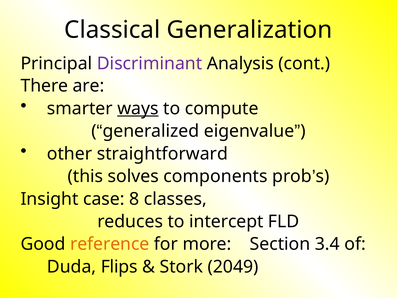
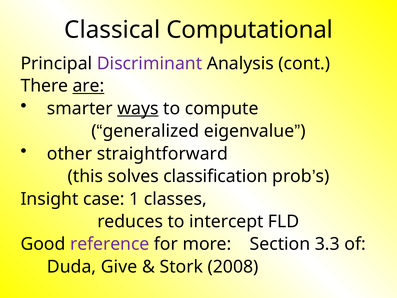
Generalization: Generalization -> Computational
are underline: none -> present
components: components -> classification
8: 8 -> 1
reference colour: orange -> purple
3.4: 3.4 -> 3.3
Flips: Flips -> Give
2049: 2049 -> 2008
